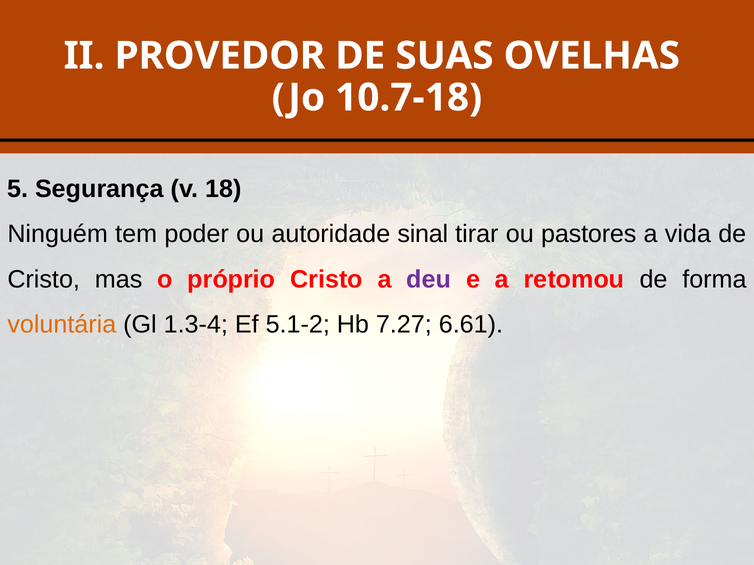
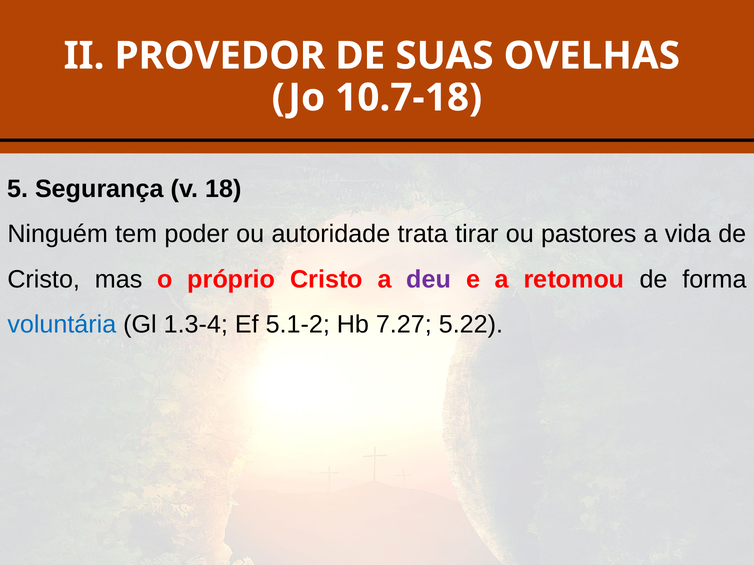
sinal: sinal -> trata
voluntária colour: orange -> blue
6.61: 6.61 -> 5.22
